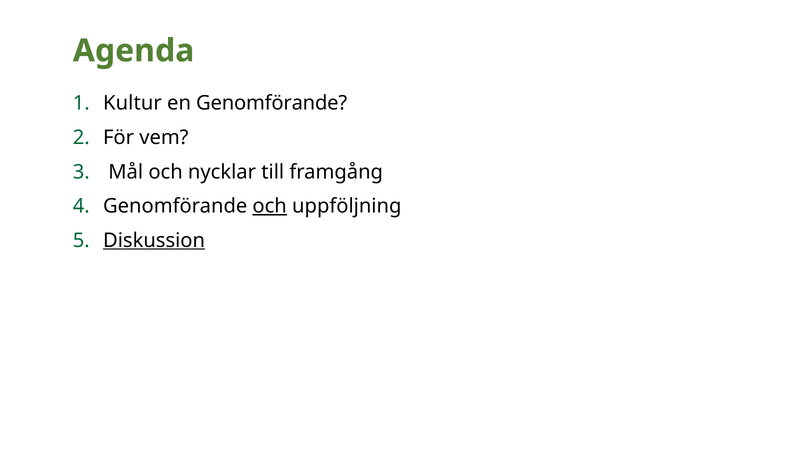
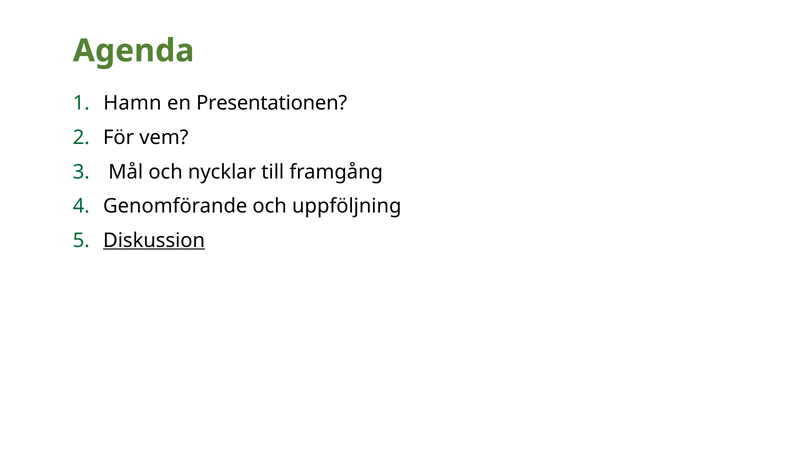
Kultur: Kultur -> Hamn
en Genomförande: Genomförande -> Presentationen
och at (270, 206) underline: present -> none
